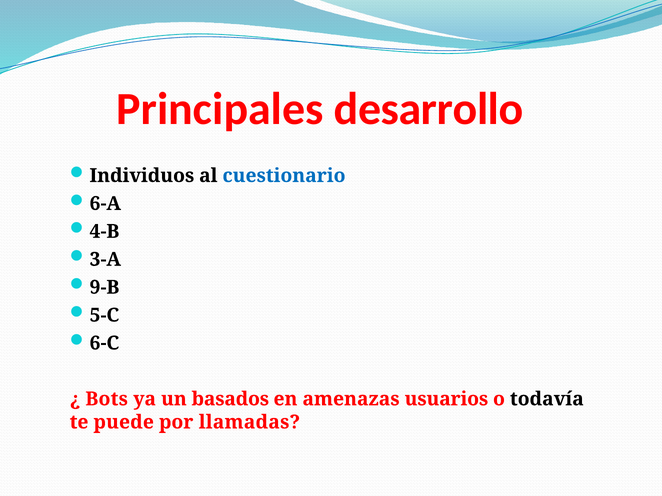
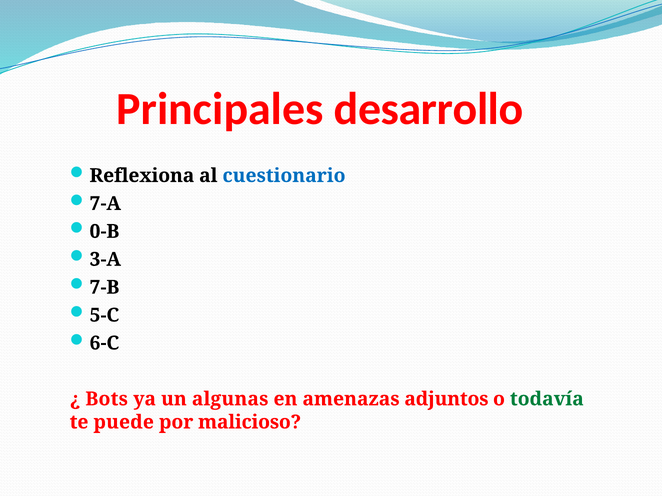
Individuos: Individuos -> Reflexiona
6-A: 6-A -> 7-A
4-B: 4-B -> 0-B
9-B: 9-B -> 7-B
basados: basados -> algunas
usuarios: usuarios -> adjuntos
todavía colour: black -> green
llamadas: llamadas -> malicioso
